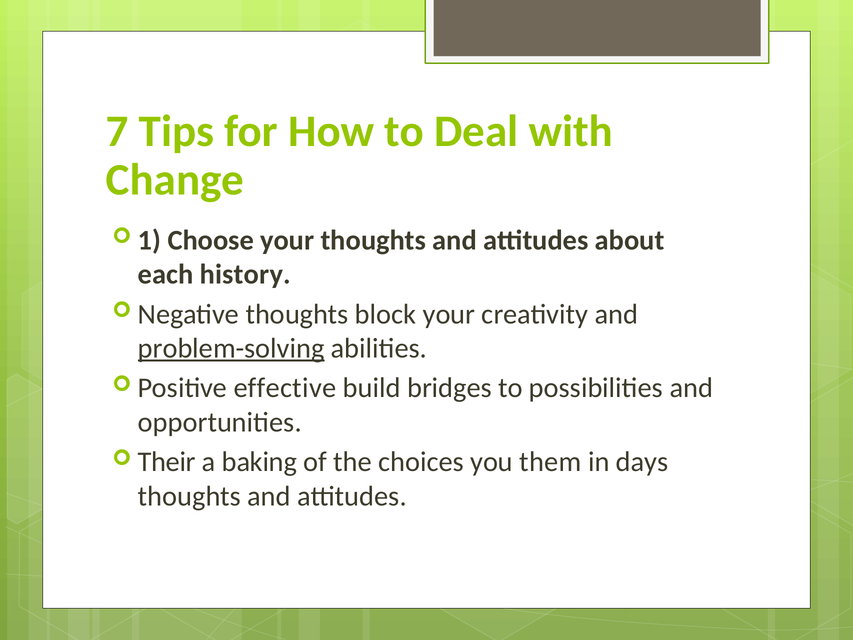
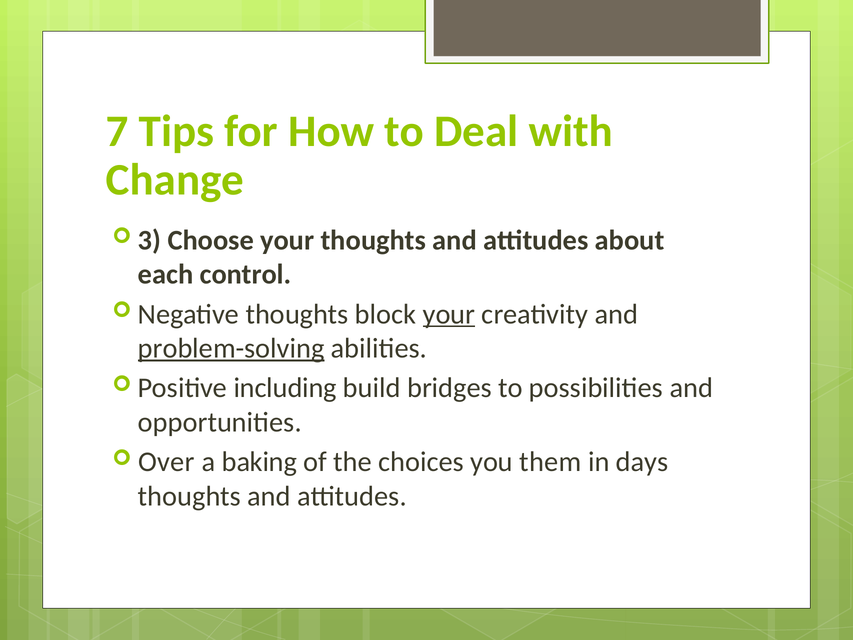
1: 1 -> 3
history: history -> control
your at (449, 314) underline: none -> present
effective: effective -> including
Their: Their -> Over
